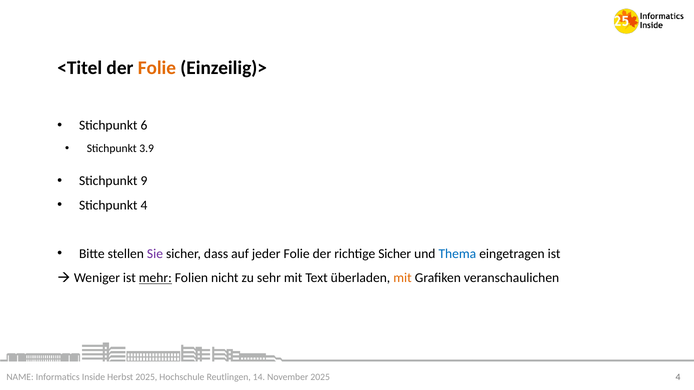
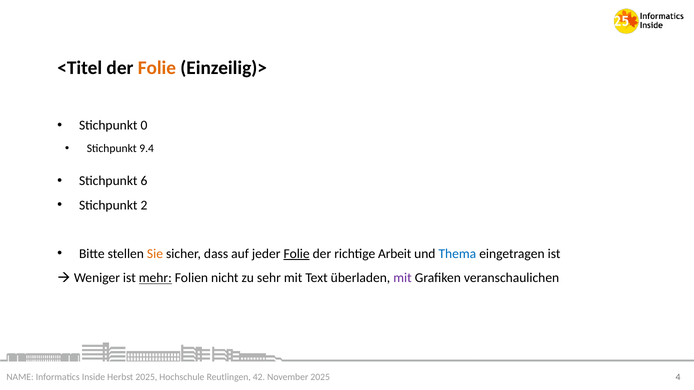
6: 6 -> 0
3.9: 3.9 -> 9.4
9: 9 -> 6
Stichpunkt 4: 4 -> 2
Sie colour: purple -> orange
Folie at (297, 254) underline: none -> present
richtige Sicher: Sicher -> Arbeit
mit at (403, 278) colour: orange -> purple
14: 14 -> 42
